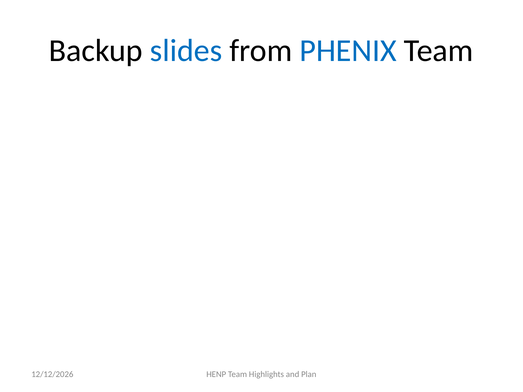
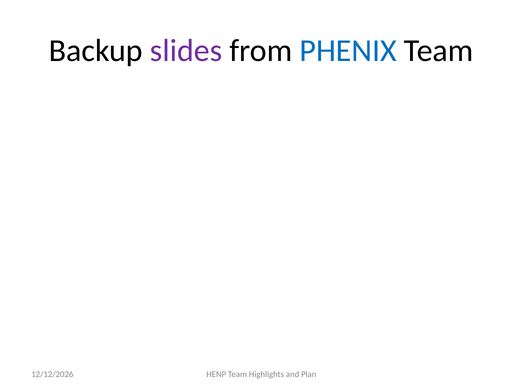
slides colour: blue -> purple
